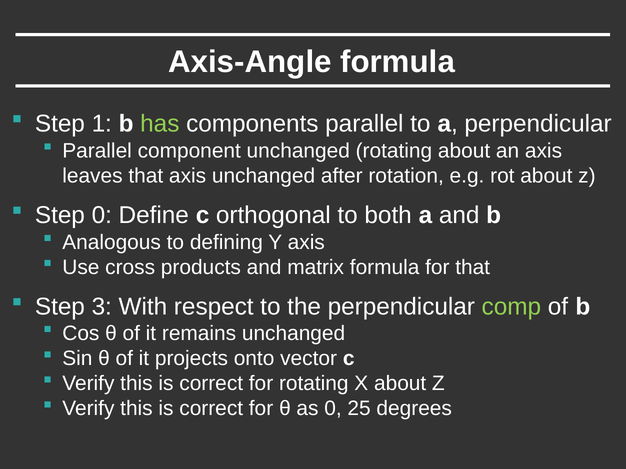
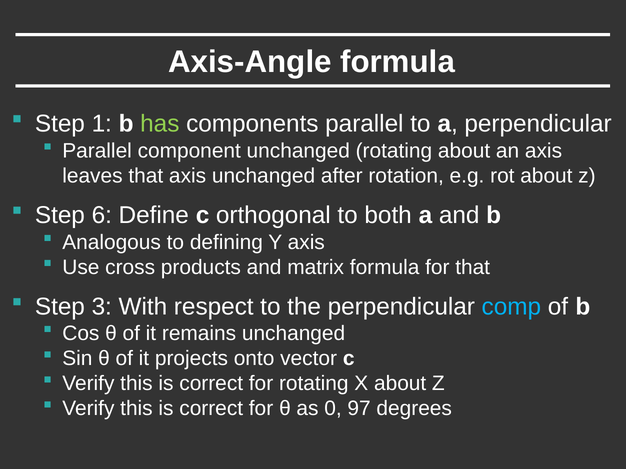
Step 0: 0 -> 6
comp colour: light green -> light blue
25: 25 -> 97
